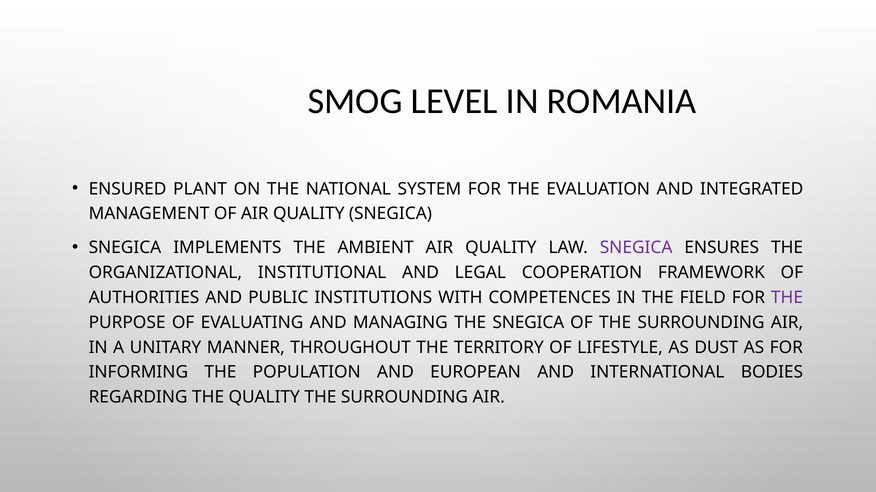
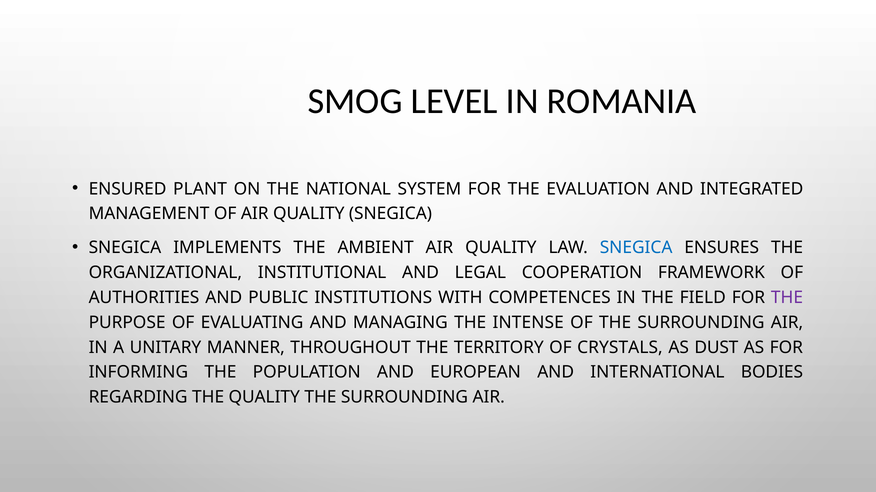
SNEGICA at (636, 248) colour: purple -> blue
THE SNEGICA: SNEGICA -> INTENSE
LIFESTYLE: LIFESTYLE -> CRYSTALS
